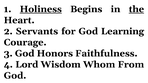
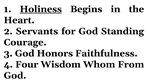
the underline: present -> none
Learning: Learning -> Standing
Lord: Lord -> Four
